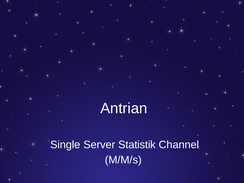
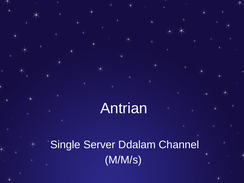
Statistik: Statistik -> Ddalam
